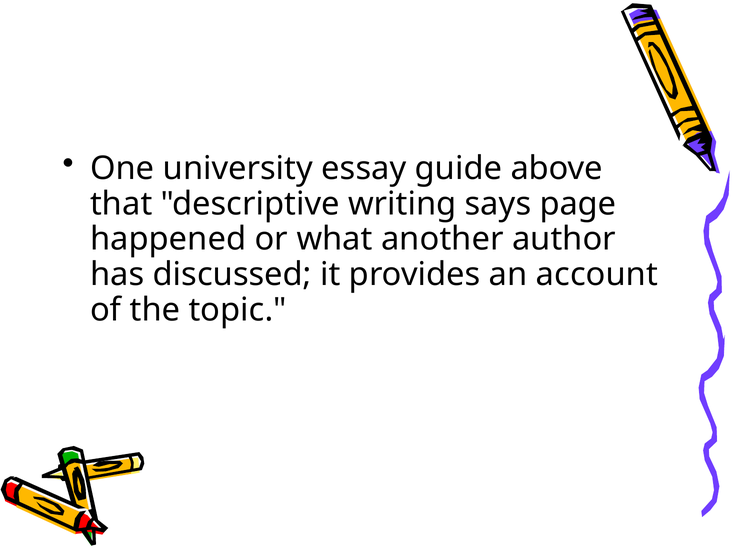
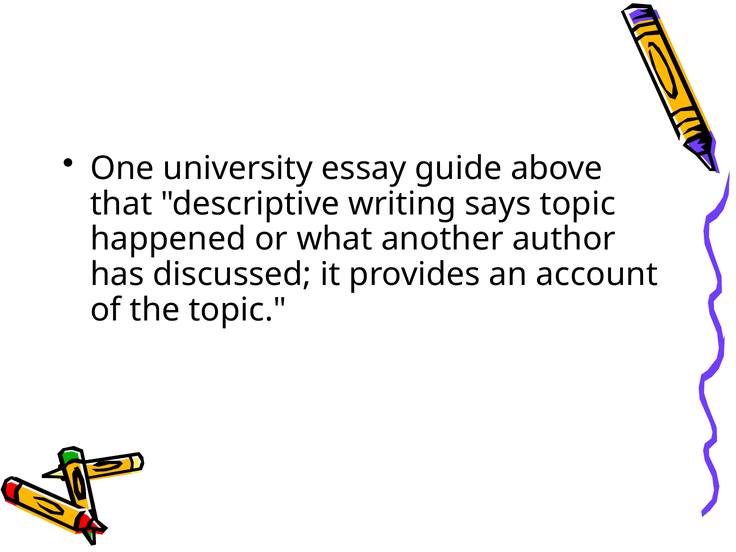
says page: page -> topic
